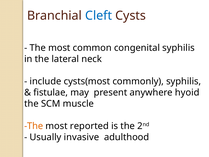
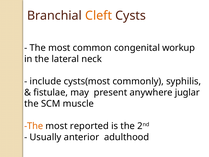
Cleft colour: blue -> orange
congenital syphilis: syphilis -> workup
hyoid: hyoid -> juglar
invasive: invasive -> anterior
